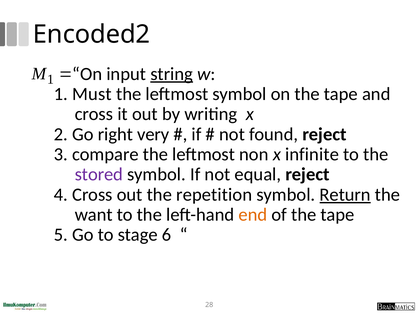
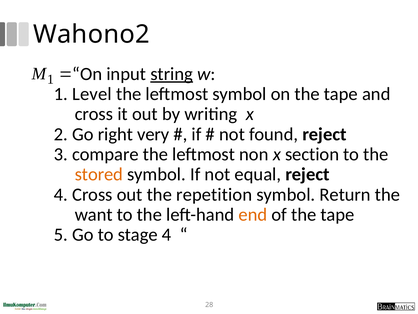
Encoded2: Encoded2 -> Wahono2
Must: Must -> Level
infinite: infinite -> section
stored colour: purple -> orange
Return underline: present -> none
stage 6: 6 -> 4
